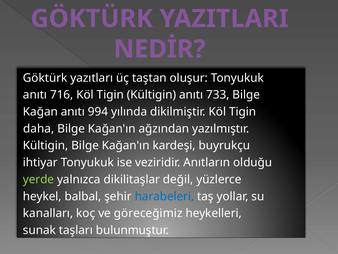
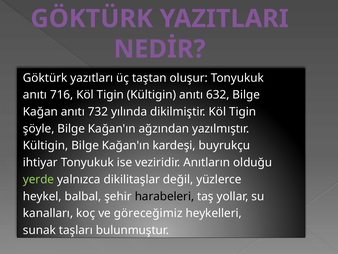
733: 733 -> 632
994: 994 -> 732
daha: daha -> şöyle
harabeleri colour: blue -> black
